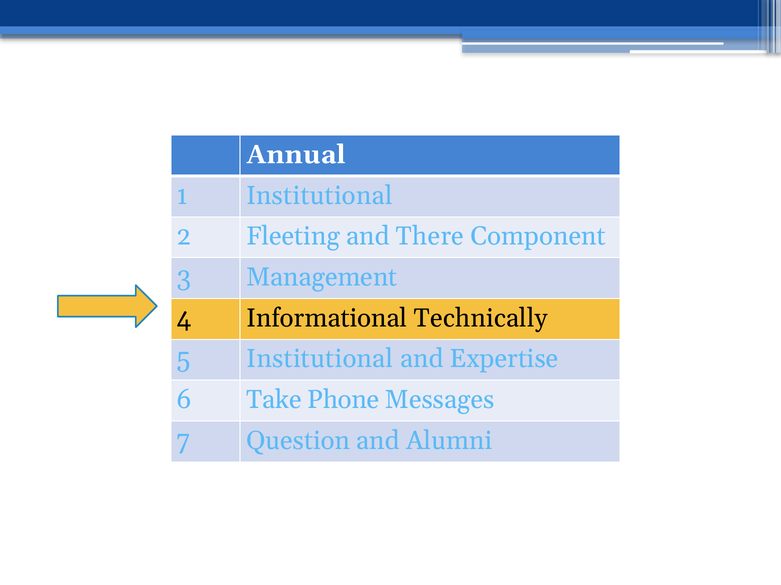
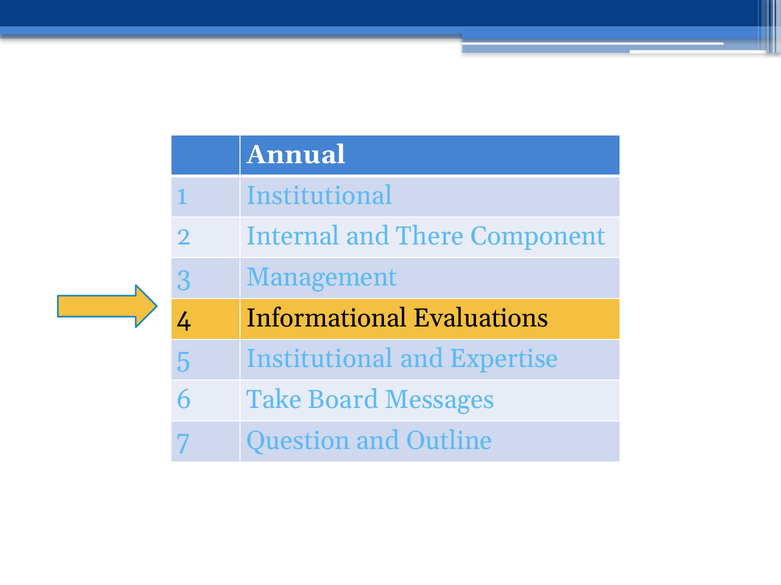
Fleeting: Fleeting -> Internal
Technically: Technically -> Evaluations
Phone: Phone -> Board
Alumni: Alumni -> Outline
